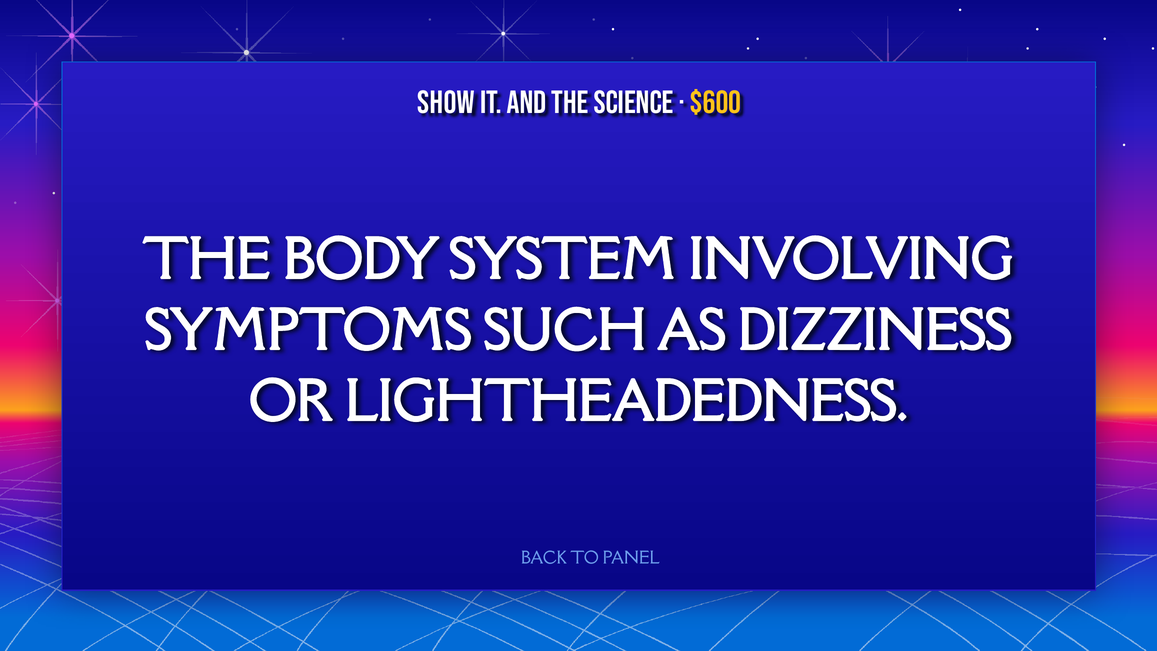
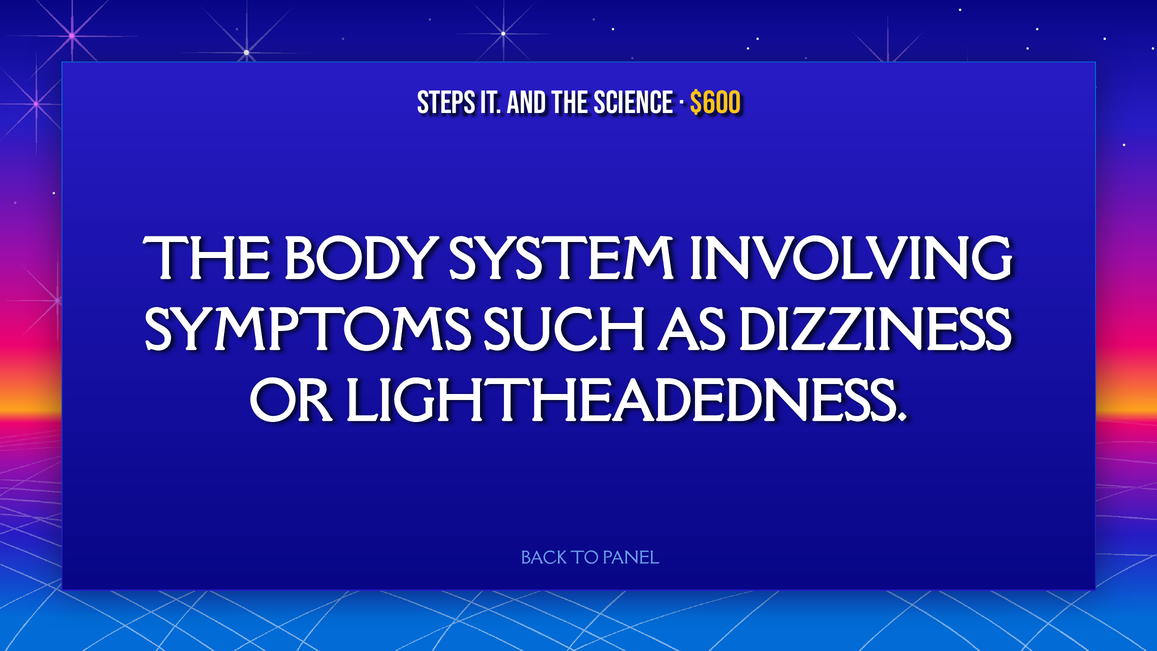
Show: Show -> Steps
